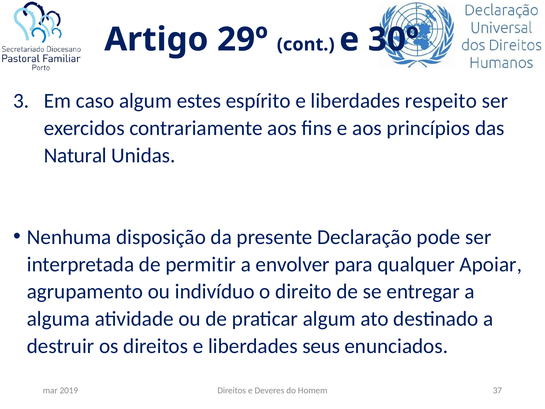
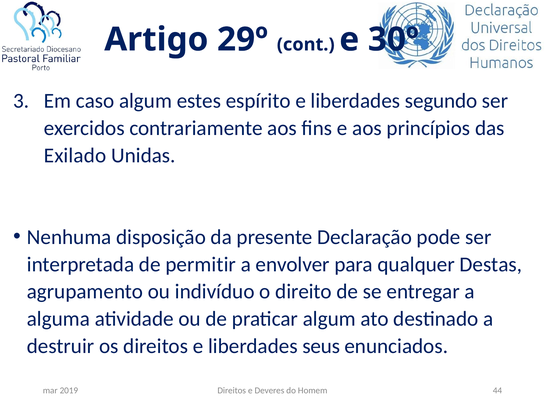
respeito: respeito -> segundo
Natural: Natural -> Exilado
Apoiar: Apoiar -> Destas
37: 37 -> 44
